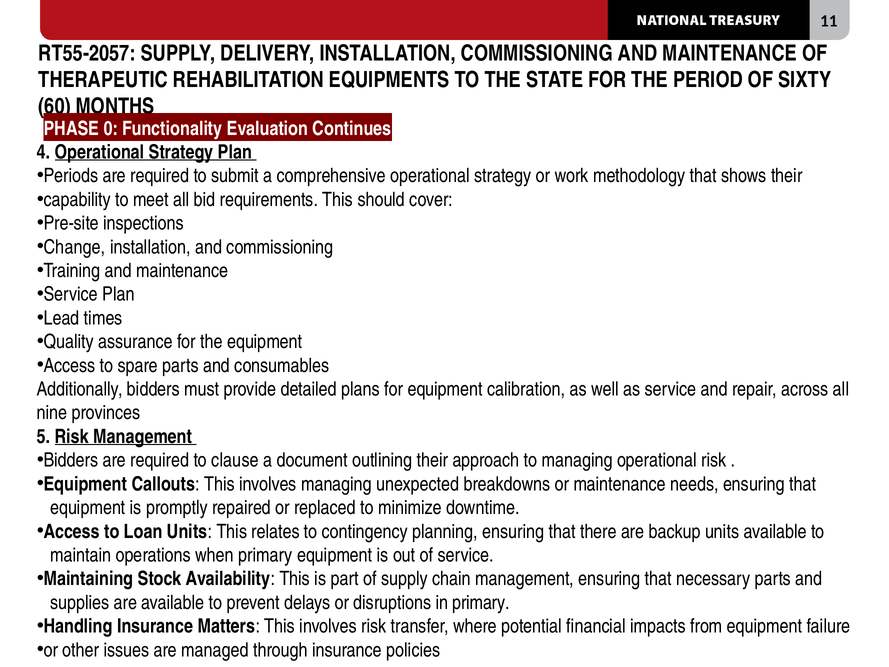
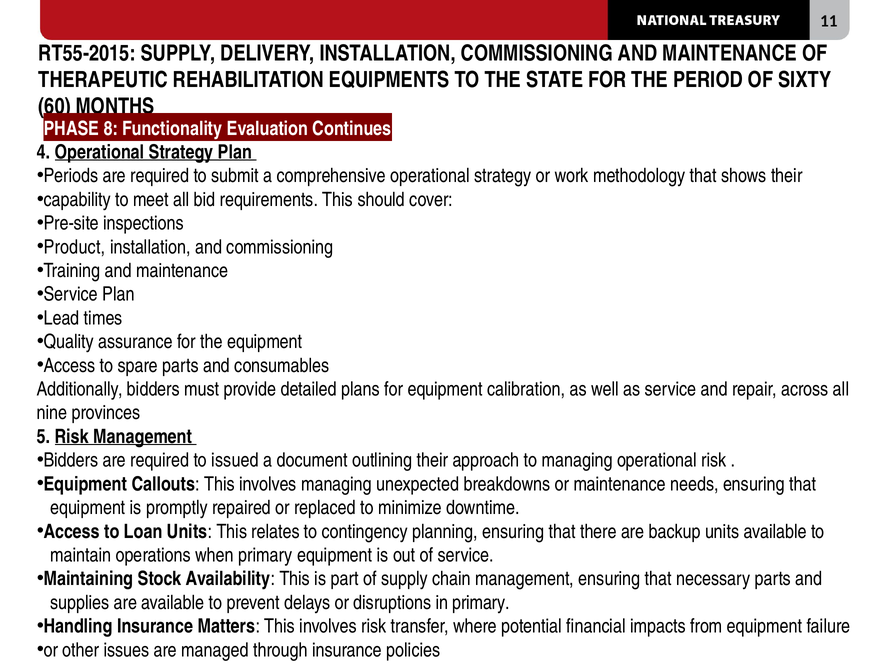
RT55-2057: RT55-2057 -> RT55-2015
0: 0 -> 8
Change: Change -> Product
clause: clause -> issued
